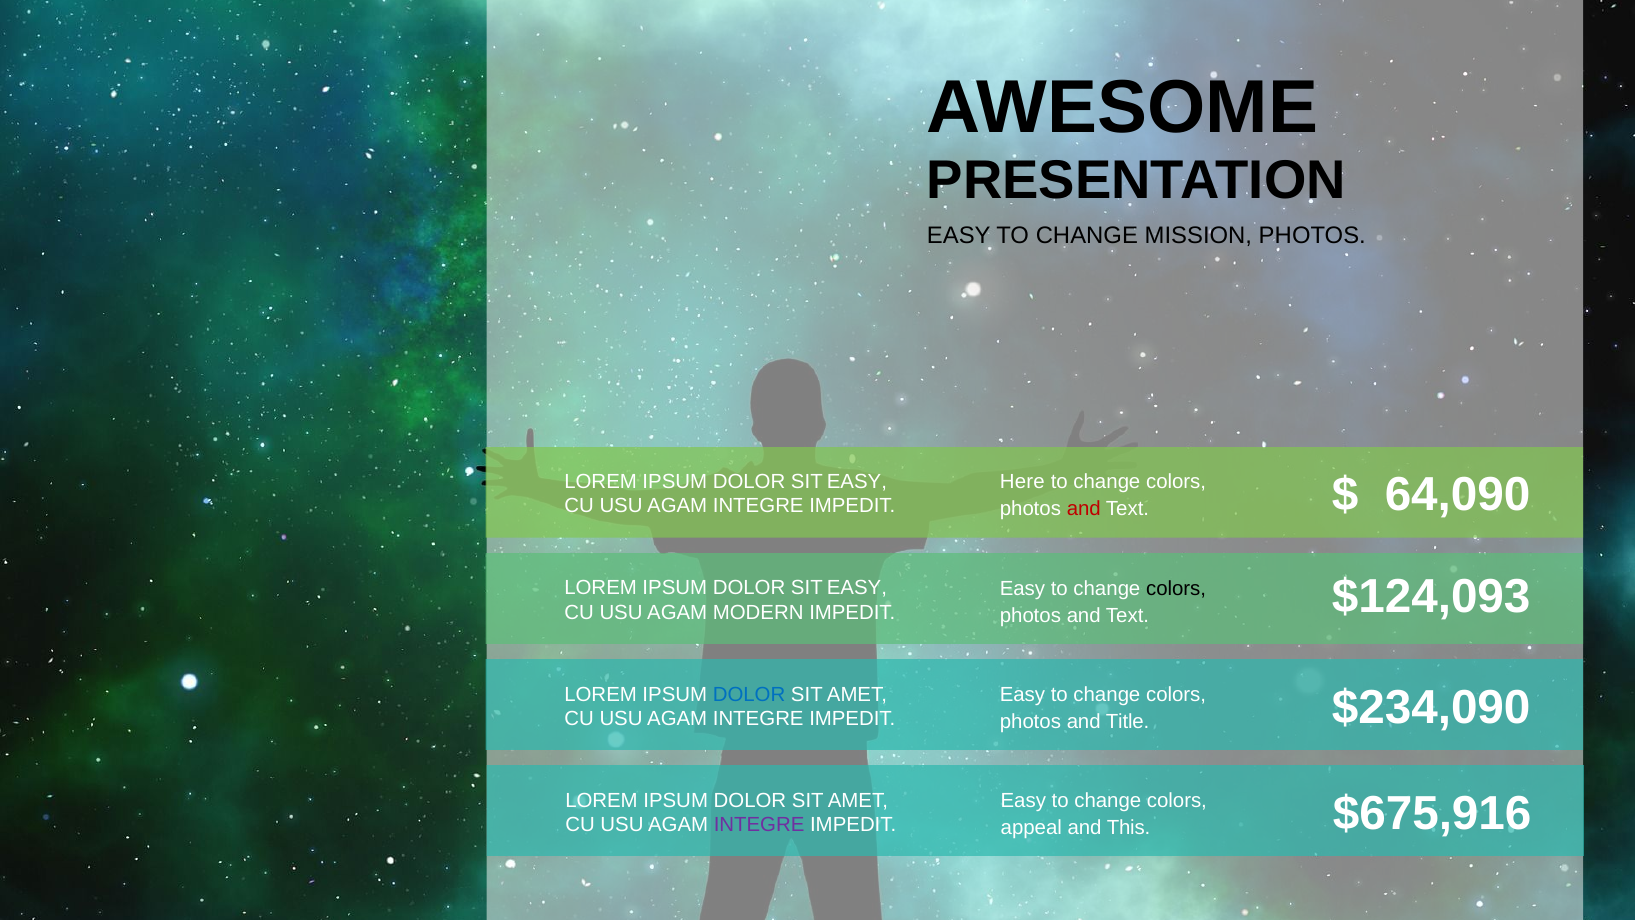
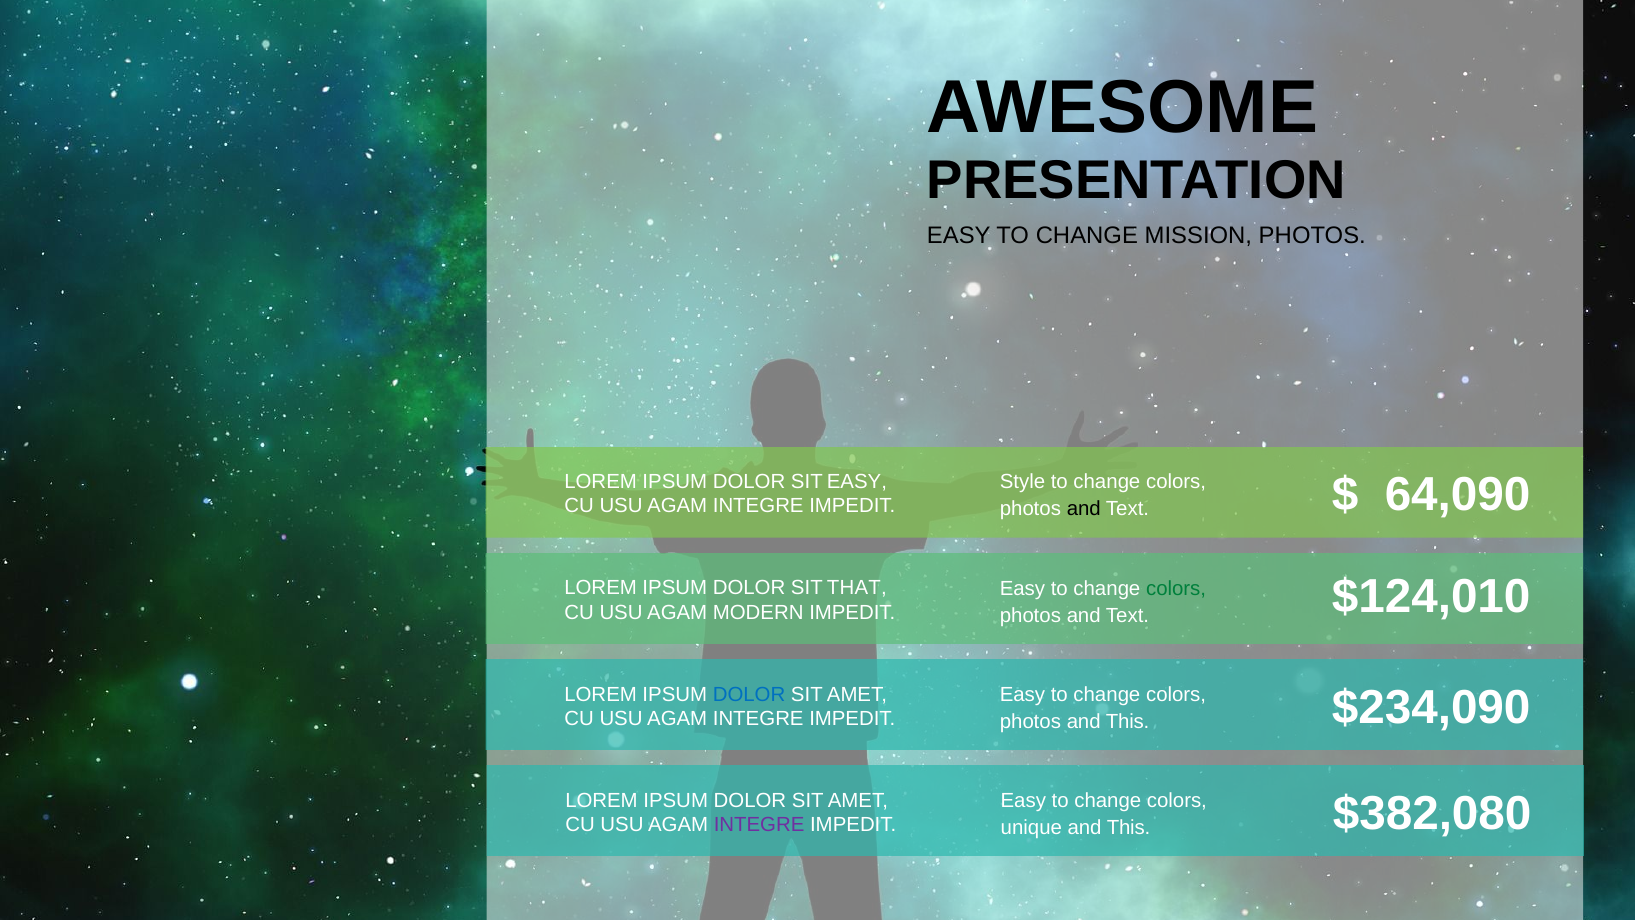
Here: Here -> Style
and at (1084, 509) colour: red -> black
$124,093: $124,093 -> $124,010
EASY at (857, 588): EASY -> THAT
colors at (1176, 588) colour: black -> green
photos and Title: Title -> This
$675,916: $675,916 -> $382,080
appeal: appeal -> unique
